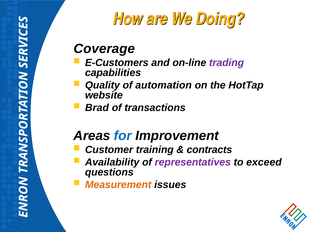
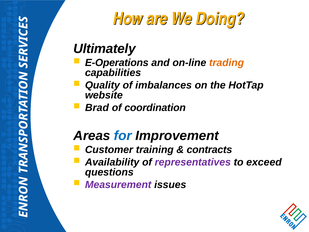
Coverage: Coverage -> Ultimately
E-Customers: E-Customers -> E-Operations
trading colour: purple -> orange
automation: automation -> imbalances
transactions: transactions -> coordination
Measurement colour: orange -> purple
